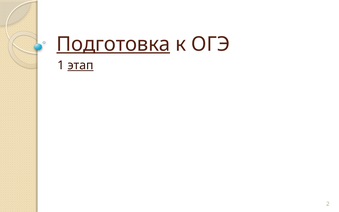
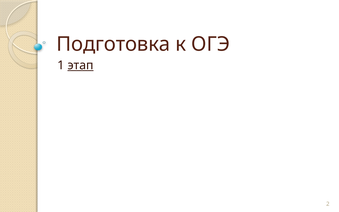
Подготовка underline: present -> none
